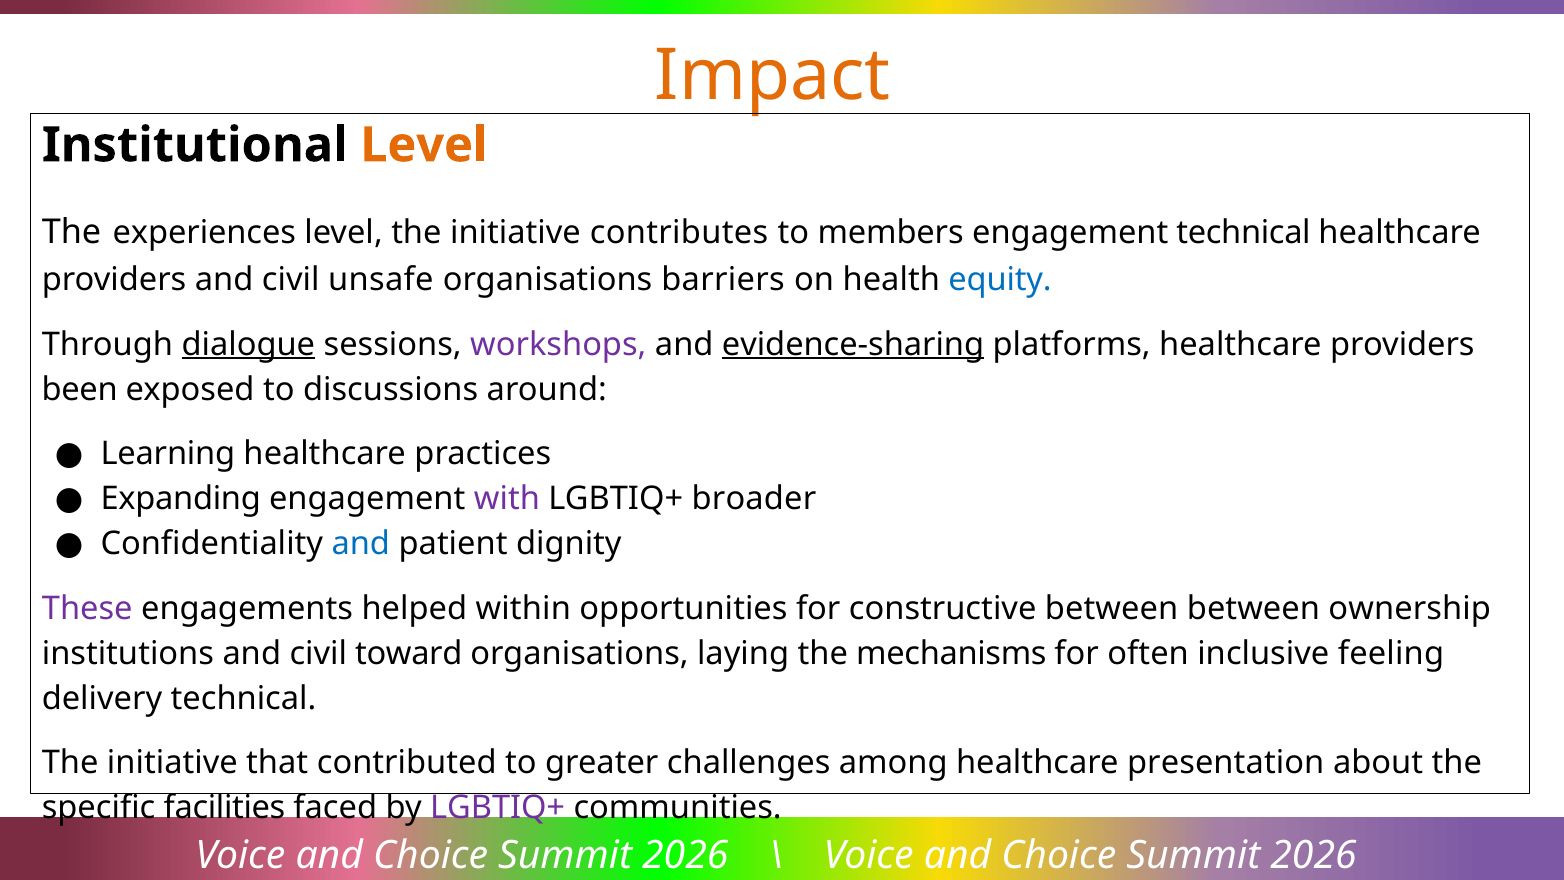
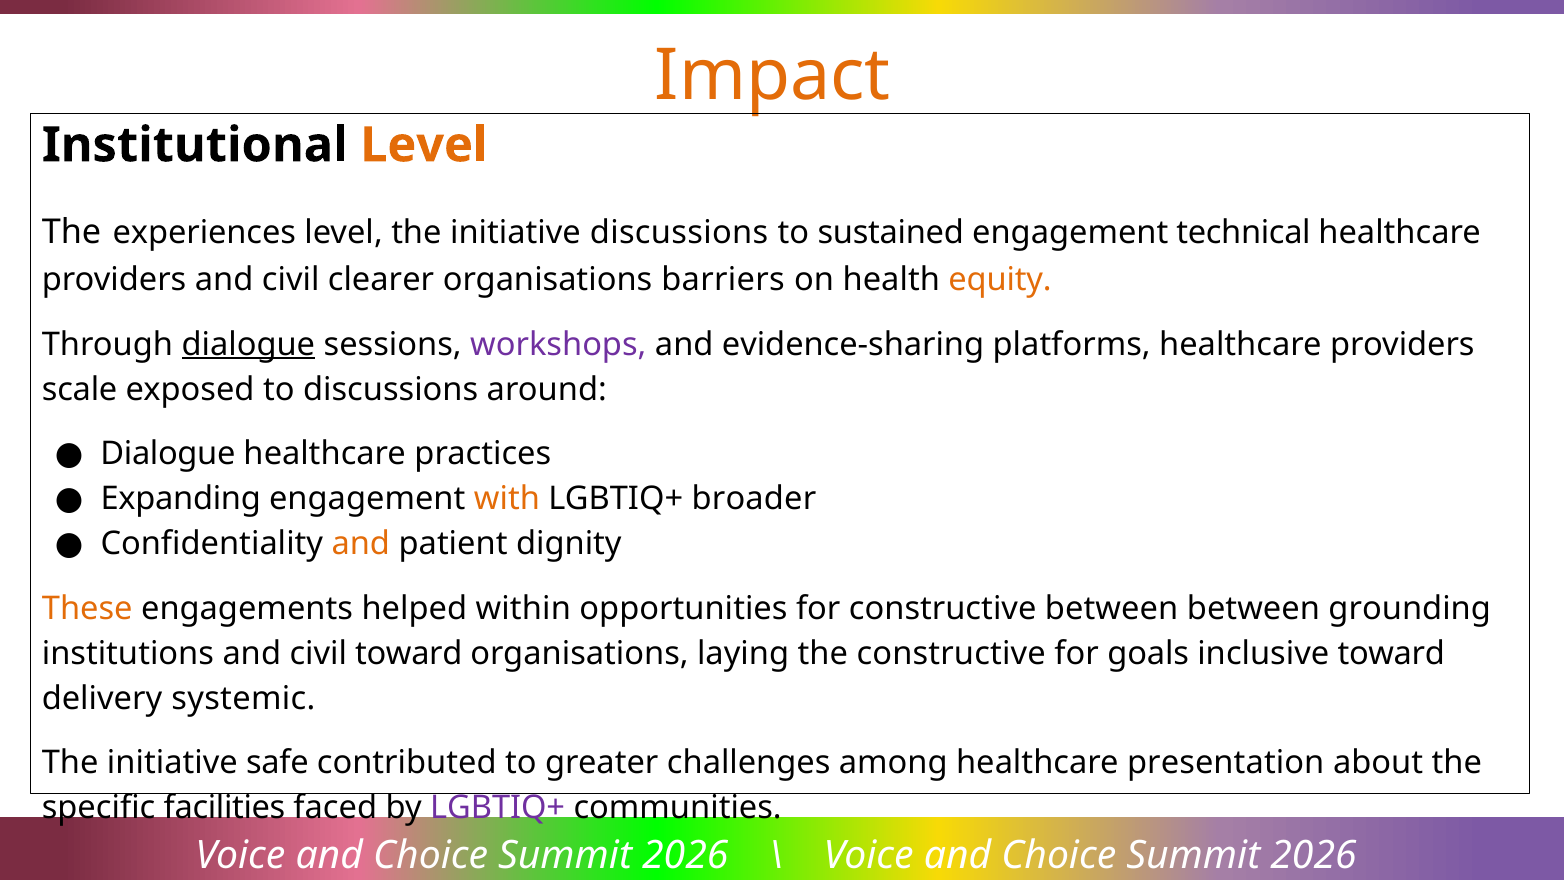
initiative contributes: contributes -> discussions
members: members -> sustained
unsafe: unsafe -> clearer
equity colour: blue -> orange
evidence-sharing underline: present -> none
been: been -> scale
Learning at (168, 454): Learning -> Dialogue
with colour: purple -> orange
and at (361, 544) colour: blue -> orange
These colour: purple -> orange
ownership: ownership -> grounding
the mechanisms: mechanisms -> constructive
often: often -> goals
inclusive feeling: feeling -> toward
delivery technical: technical -> systemic
that: that -> safe
